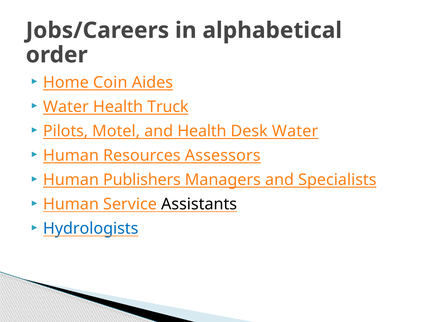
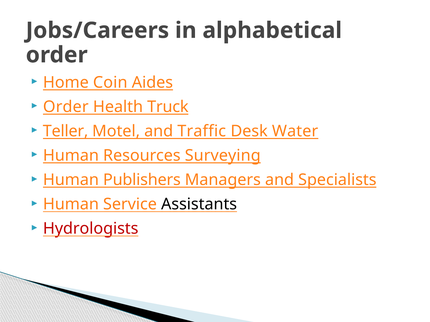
Water at (66, 107): Water -> Order
Pilots: Pilots -> Teller
and Health: Health -> Traffic
Assessors: Assessors -> Surveying
Hydrologists colour: blue -> red
